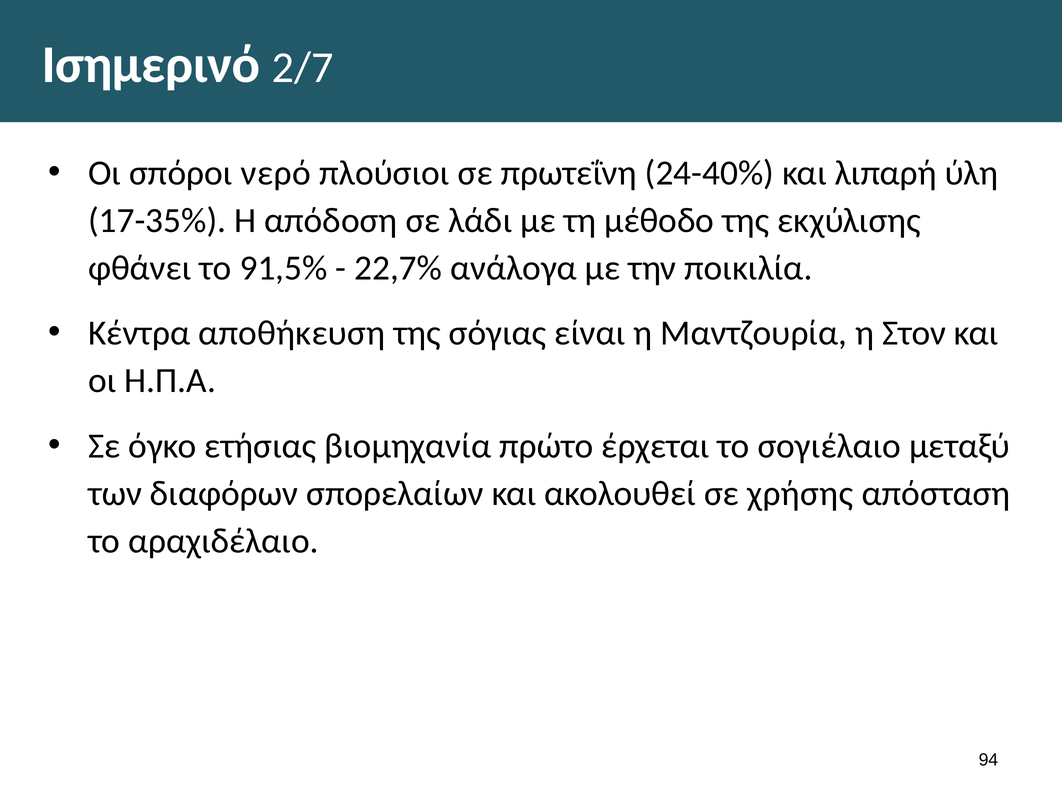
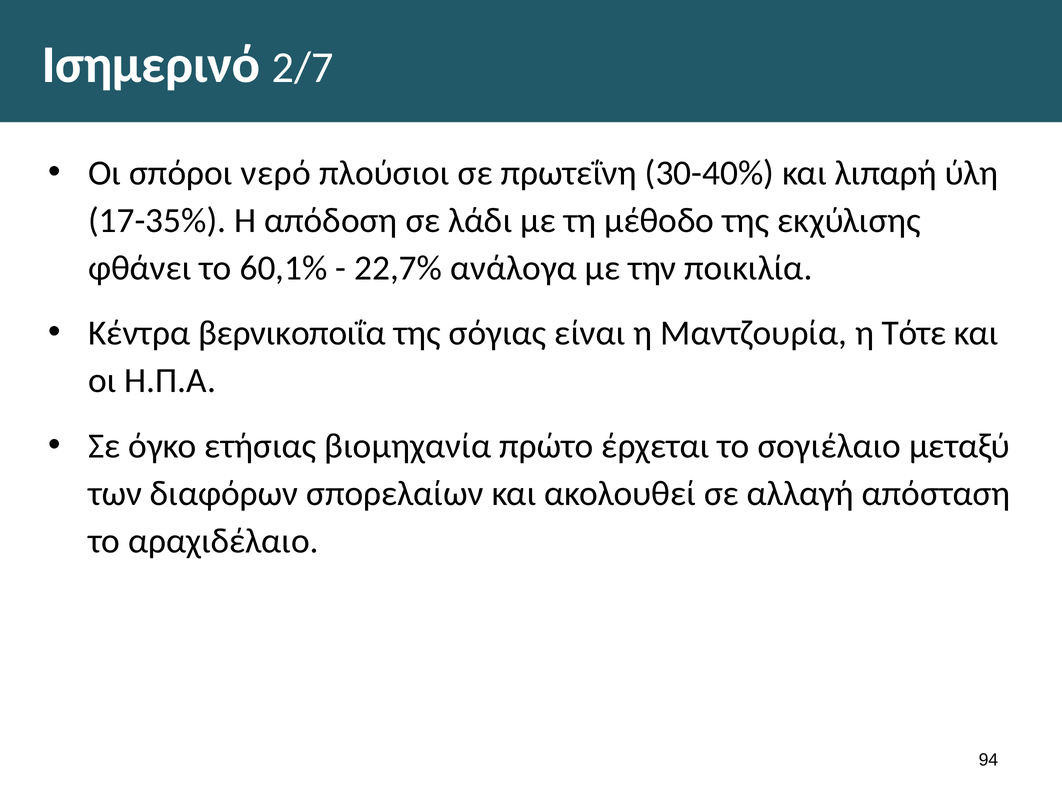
24-40%: 24-40% -> 30-40%
91,5%: 91,5% -> 60,1%
αποθήκευση: αποθήκευση -> βερνικοποιΐα
Στον: Στον -> Τότε
χρήσης: χρήσης -> αλλαγή
